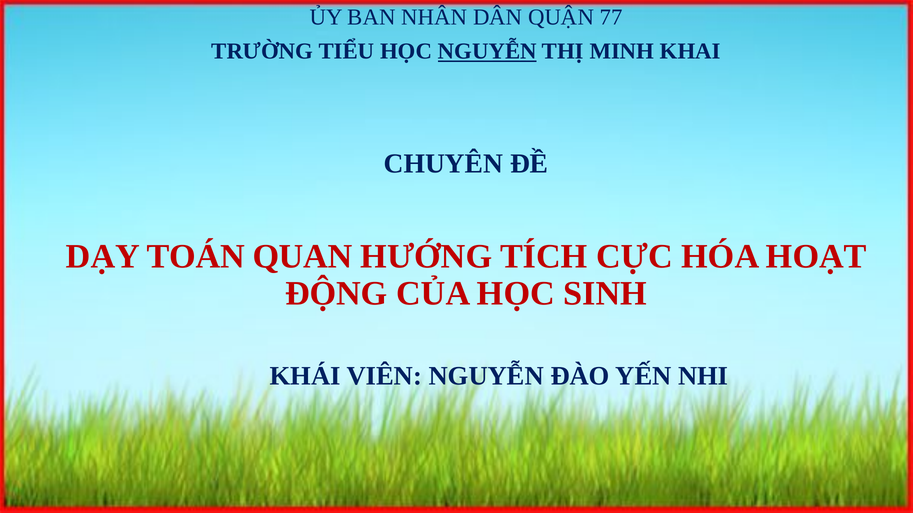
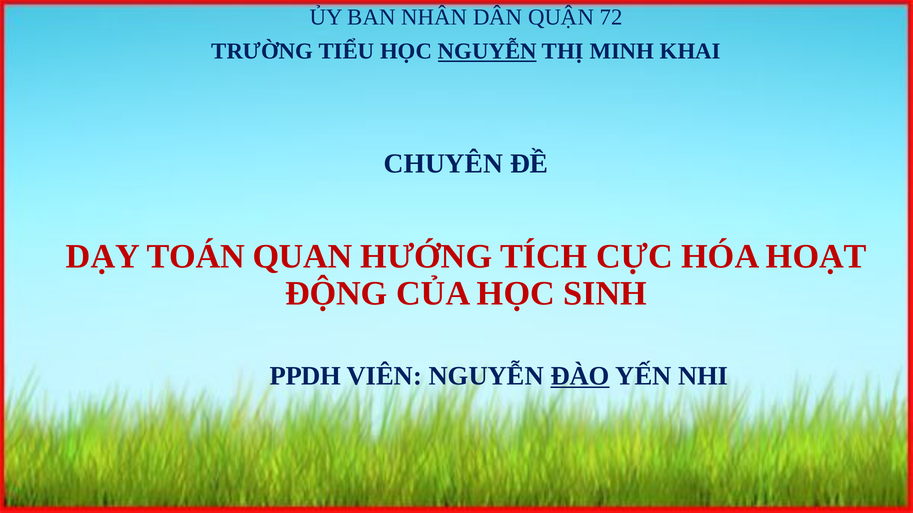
77: 77 -> 72
KHÁI: KHÁI -> PPDH
ĐÀO underline: none -> present
